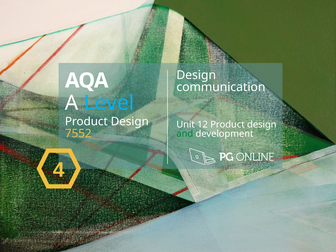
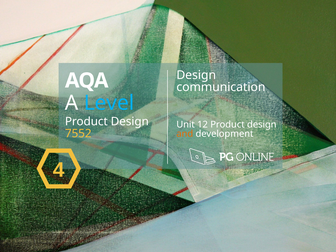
and colour: green -> orange
